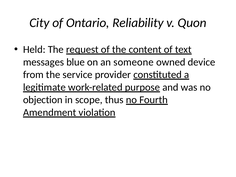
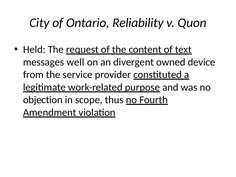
blue: blue -> well
someone: someone -> divergent
